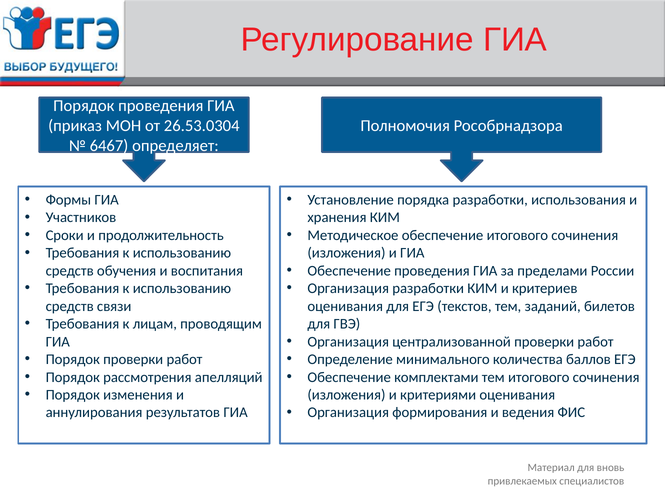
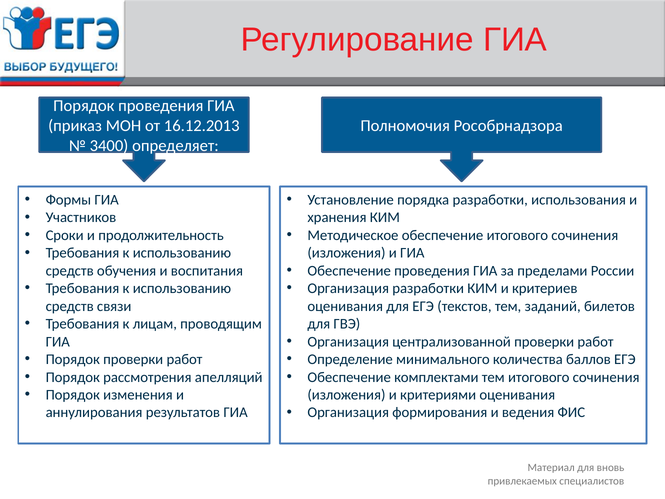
26.53.0304: 26.53.0304 -> 16.12.2013
6467: 6467 -> 3400
